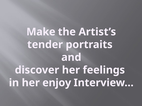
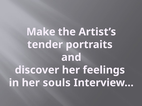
enjoy: enjoy -> souls
